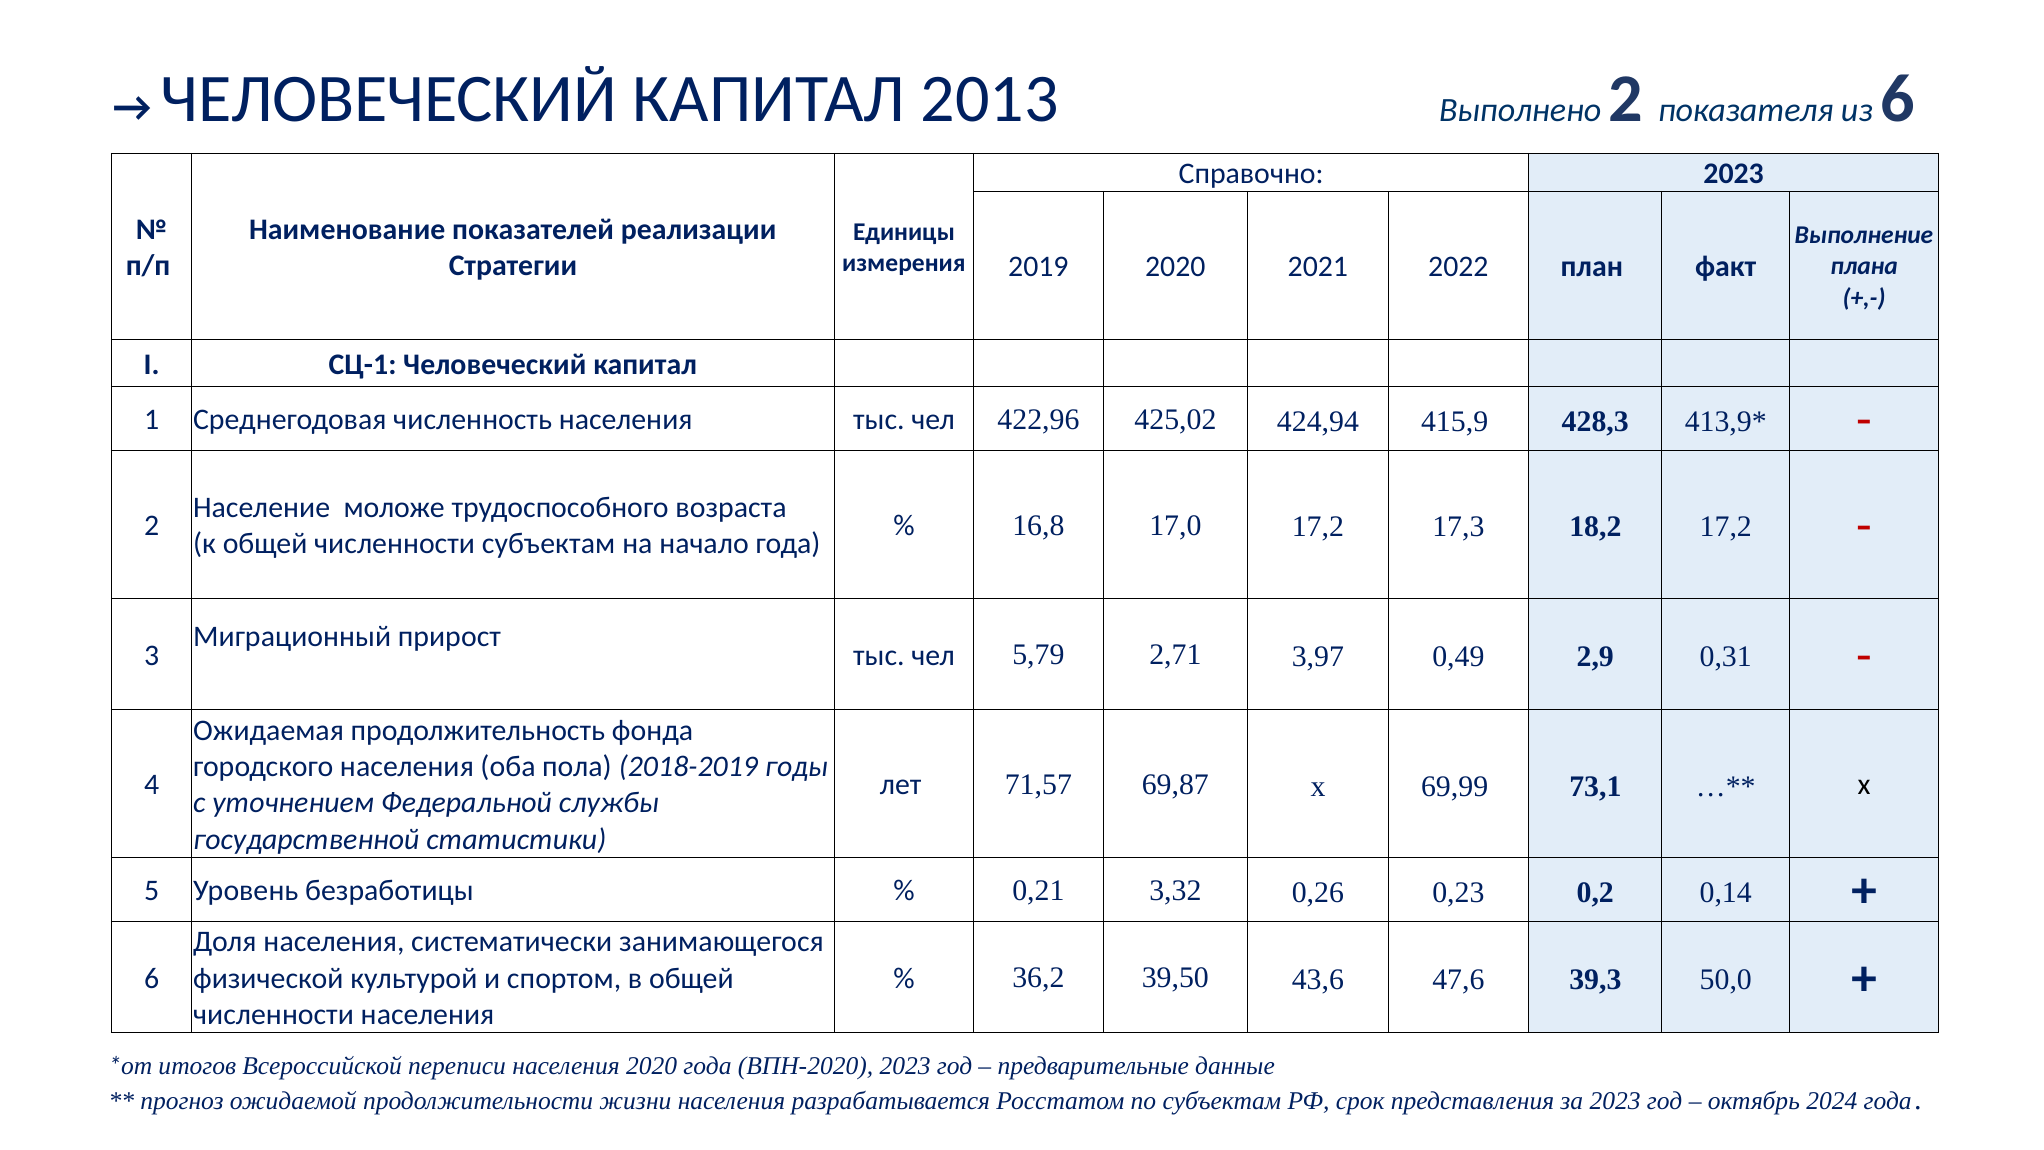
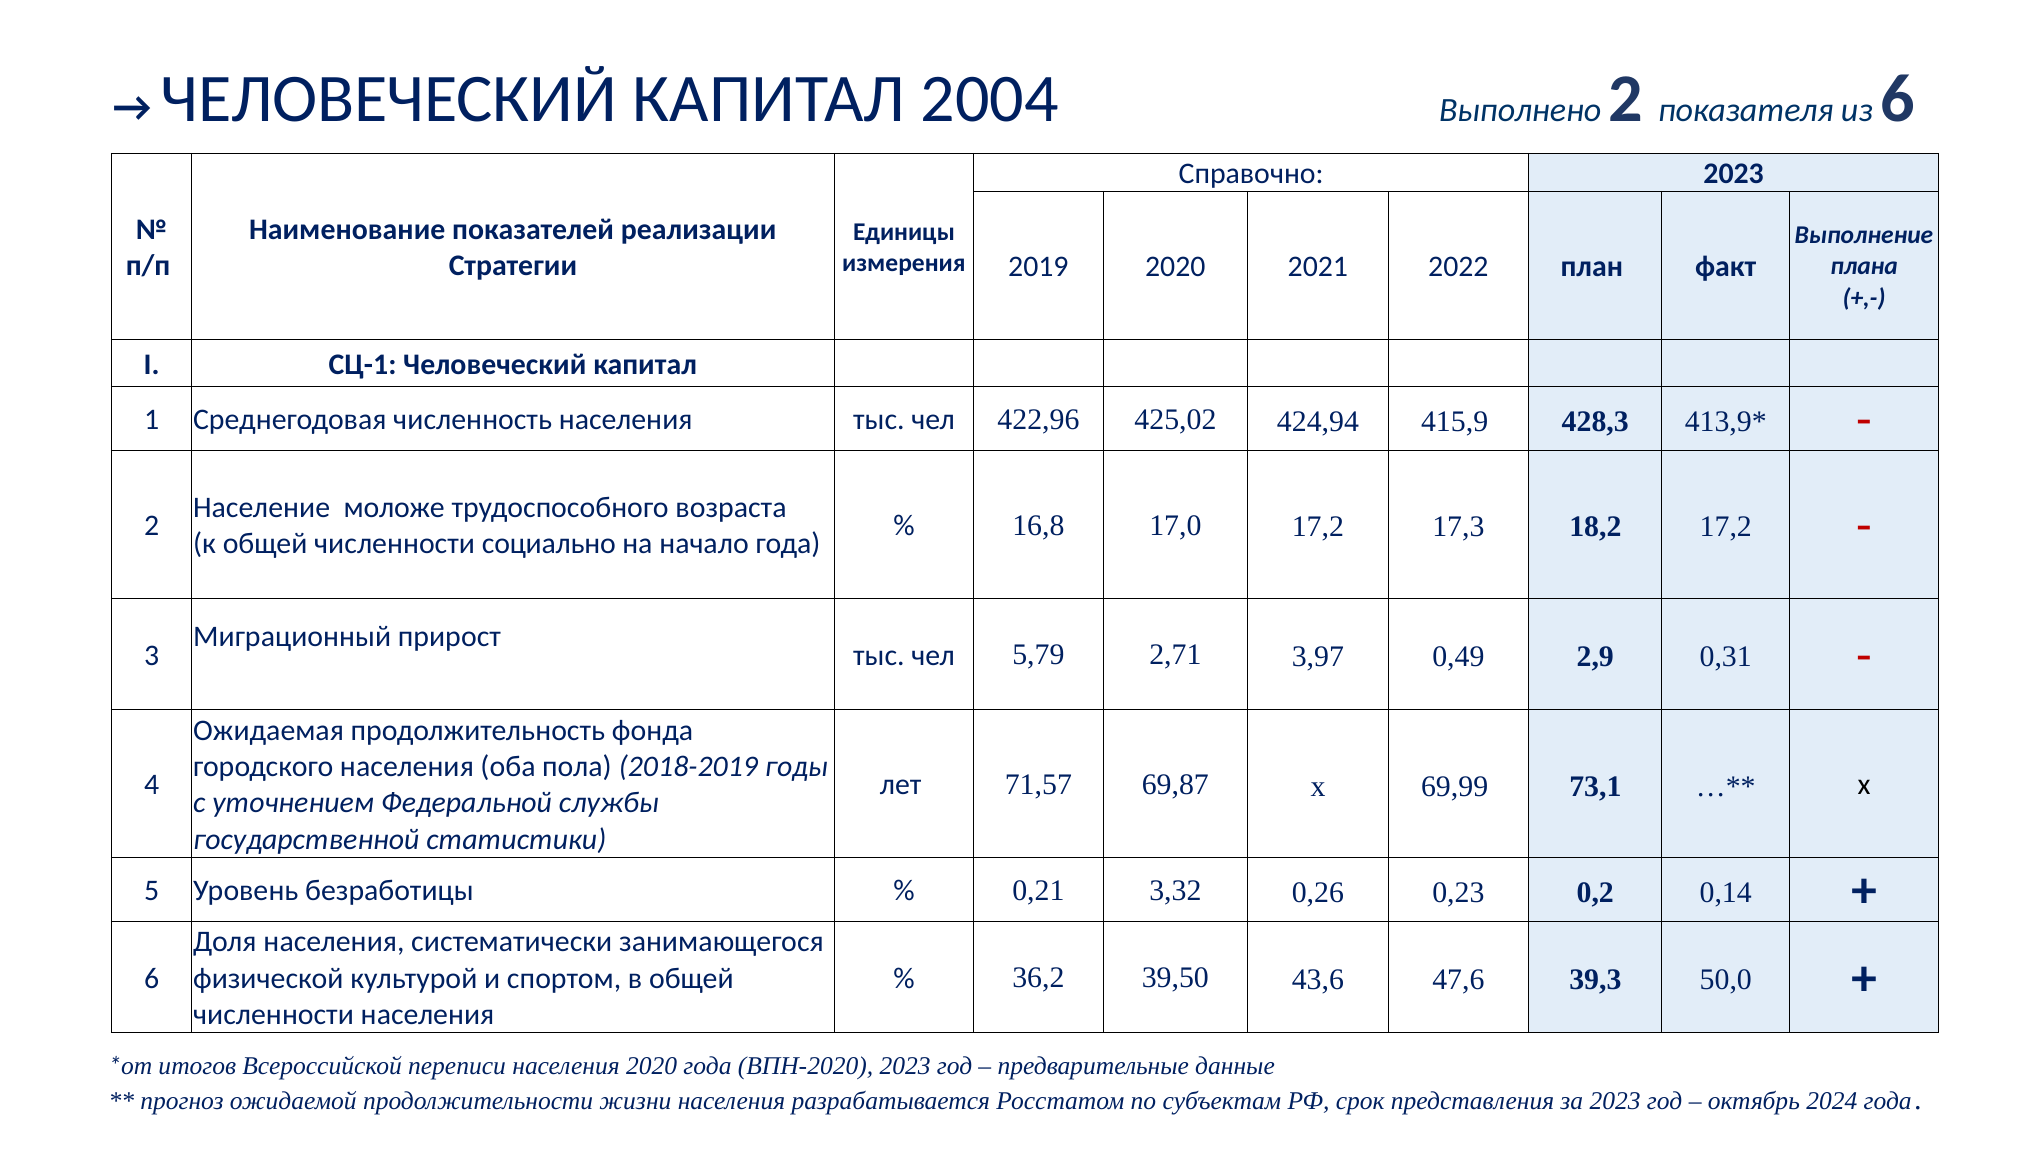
2013: 2013 -> 2004
численности субъектам: субъектам -> социально
